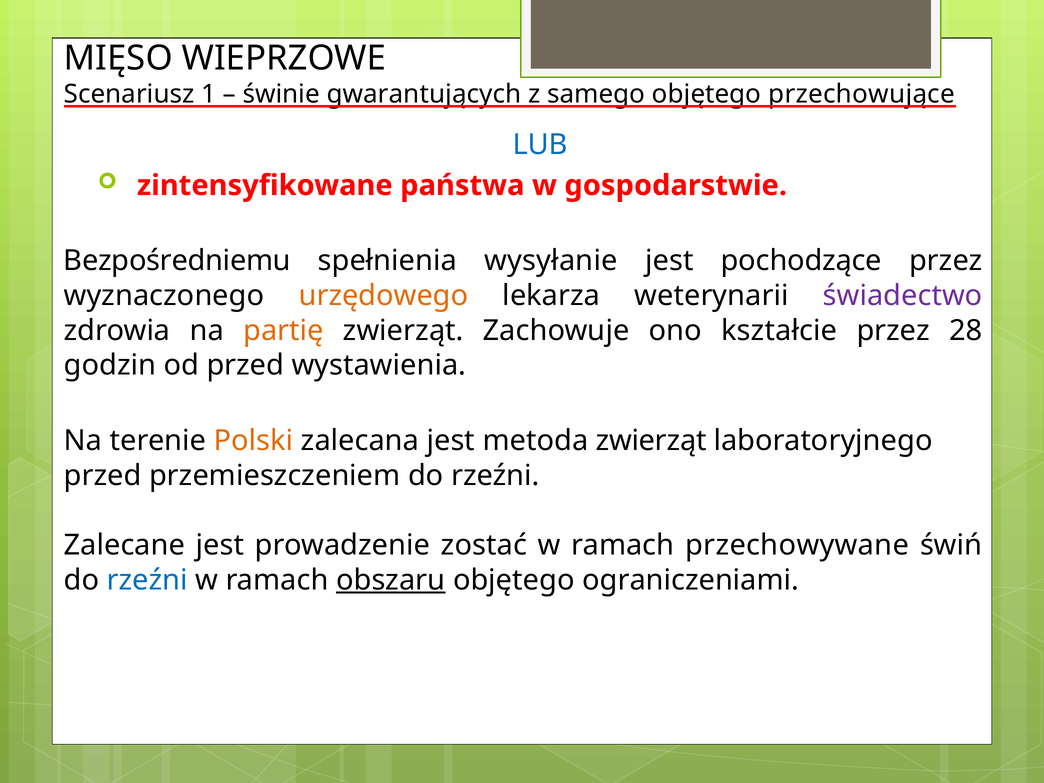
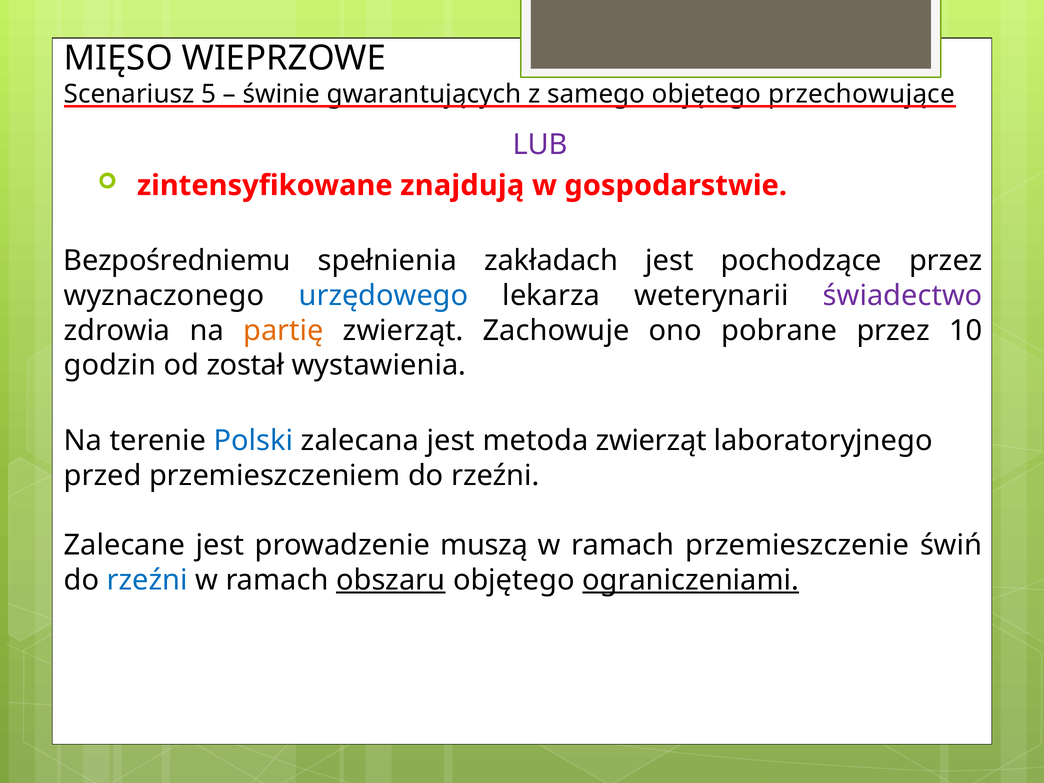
1: 1 -> 5
LUB colour: blue -> purple
państwa: państwa -> znajdują
wysyłanie: wysyłanie -> zakładach
urzędowego colour: orange -> blue
kształcie: kształcie -> pobrane
28: 28 -> 10
od przed: przed -> został
Polski colour: orange -> blue
zostać: zostać -> muszą
przechowywane: przechowywane -> przemieszczenie
ograniczeniami underline: none -> present
